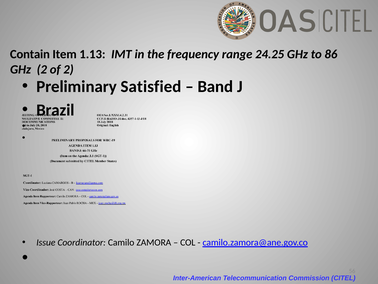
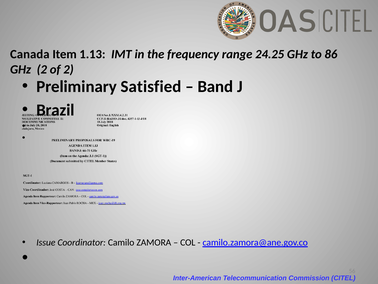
Contain: Contain -> Canada
